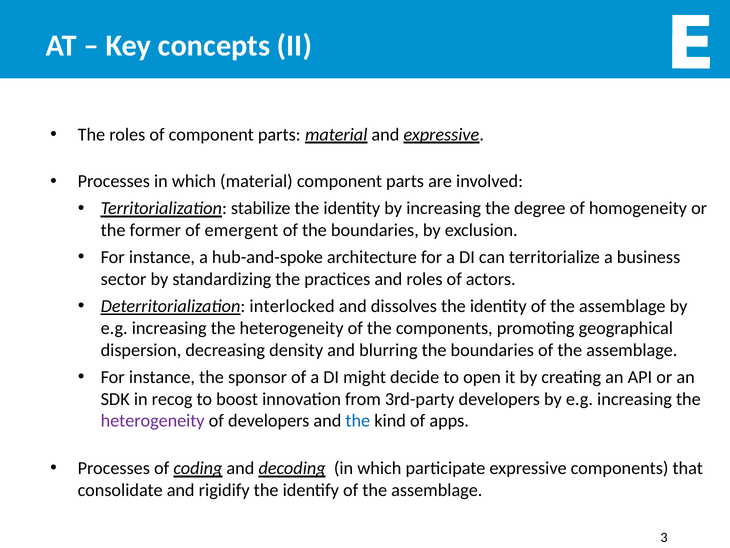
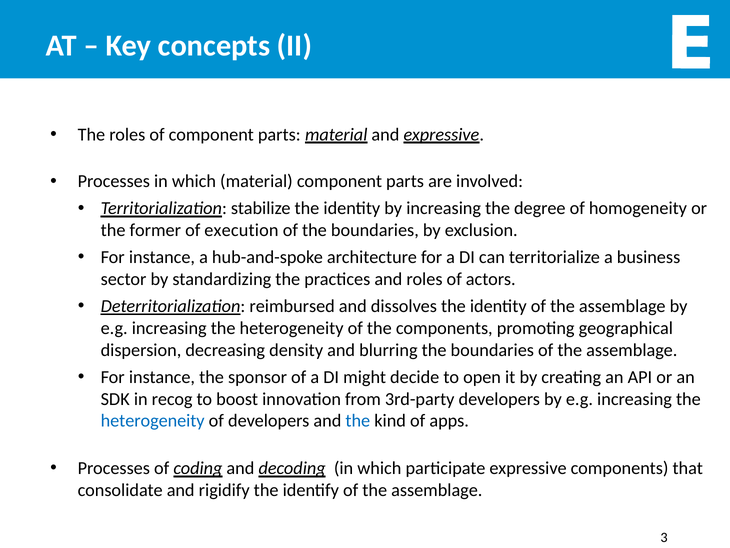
emergent: emergent -> execution
interlocked: interlocked -> reimbursed
heterogeneity at (153, 421) colour: purple -> blue
